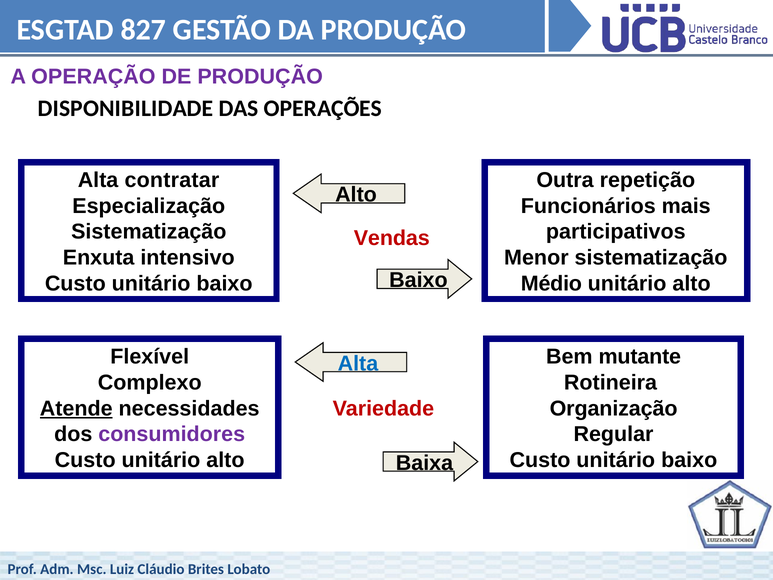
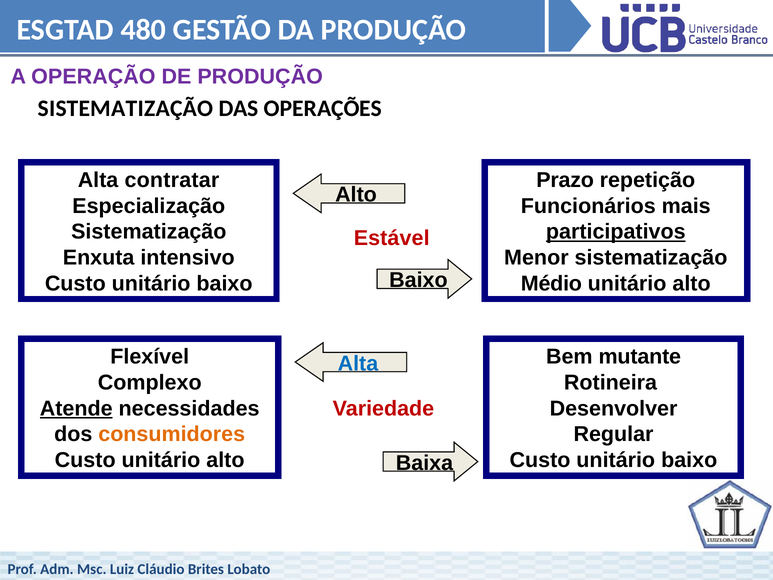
827: 827 -> 480
DISPONIBILIDADE at (126, 109): DISPONIBILIDADE -> SISTEMATIZAÇÃO
Outra: Outra -> Prazo
participativos underline: none -> present
Vendas: Vendas -> Estável
Organização: Organização -> Desenvolver
consumidores colour: purple -> orange
